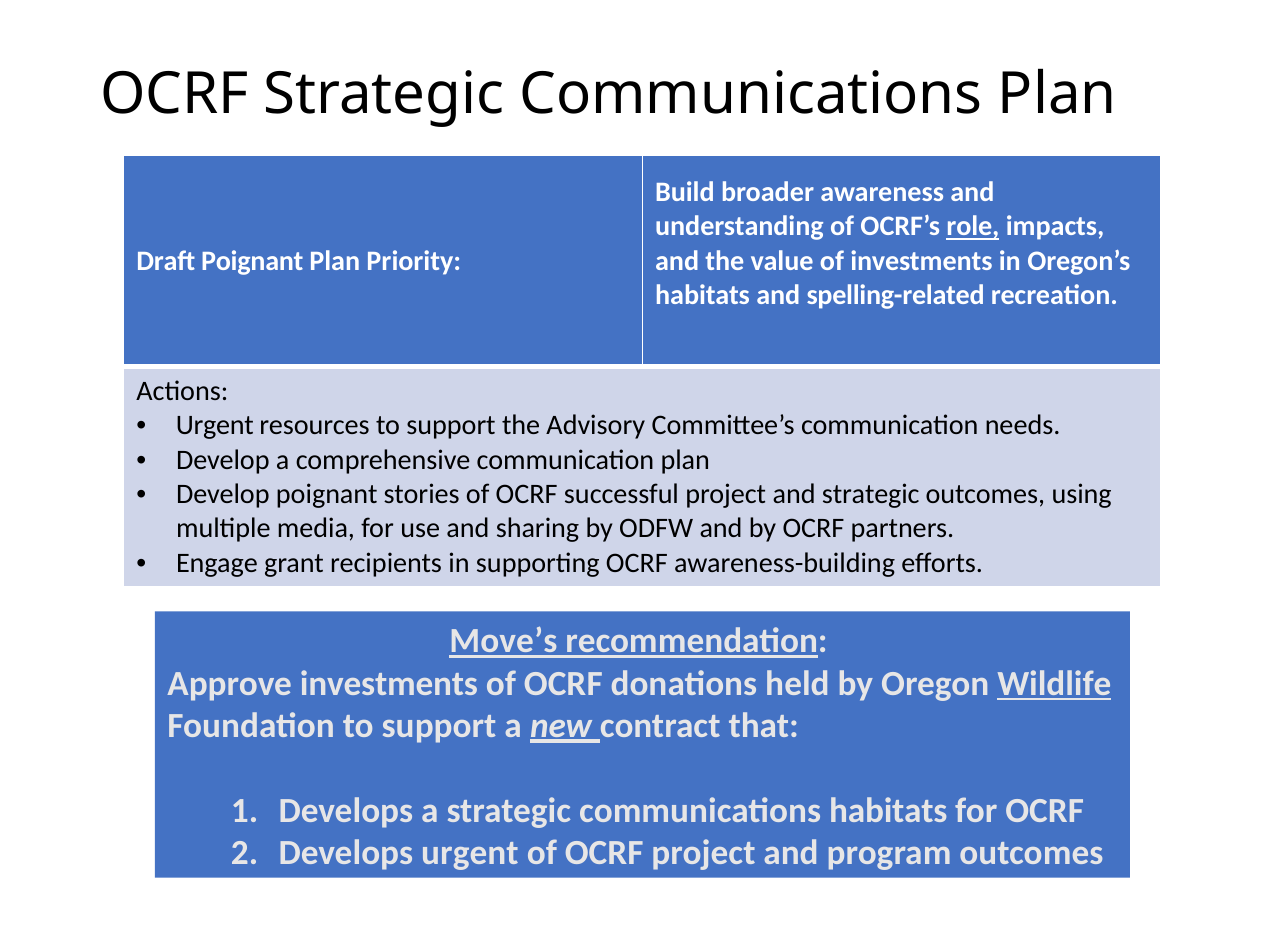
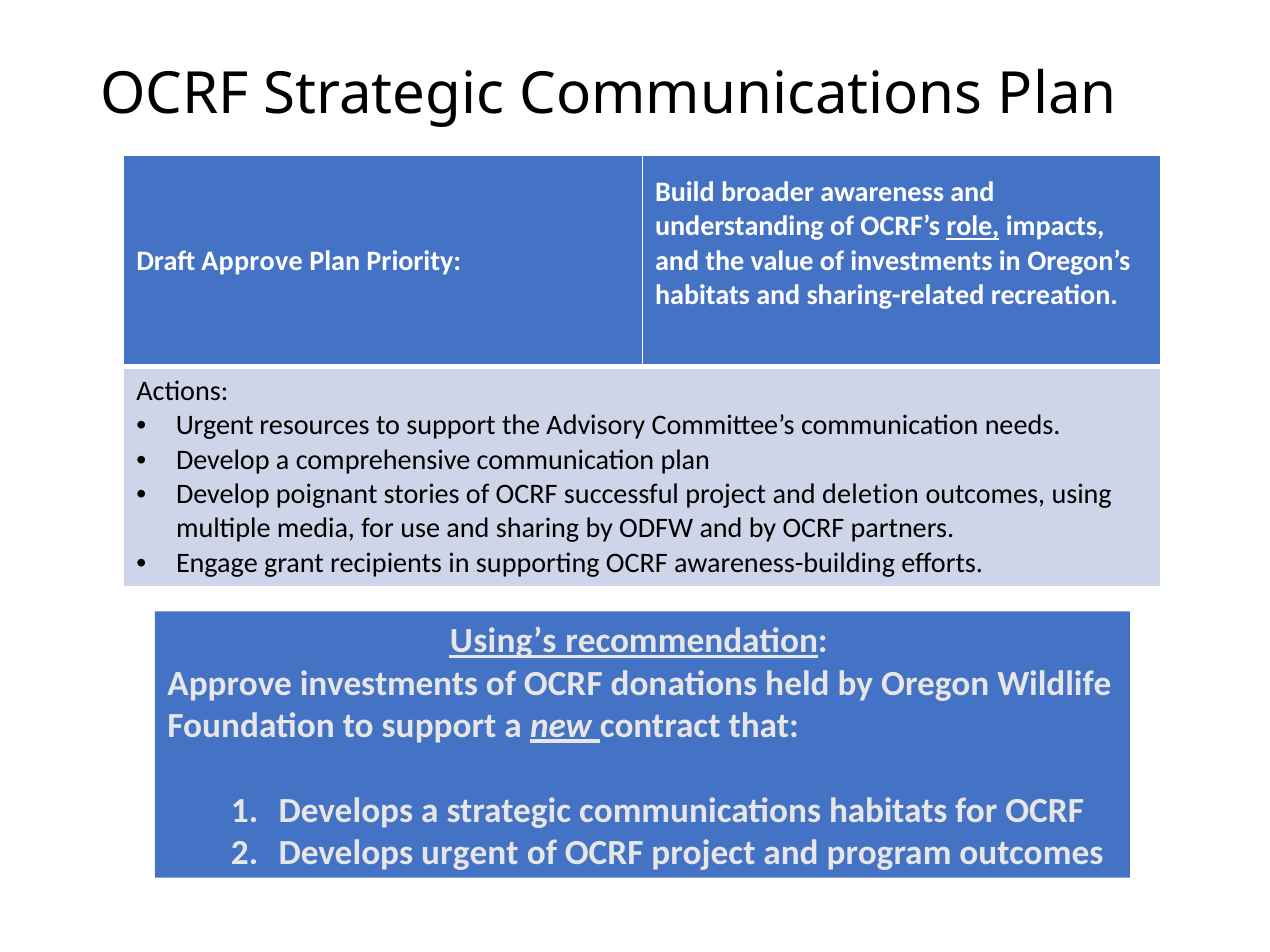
Draft Poignant: Poignant -> Approve
spelling-related: spelling-related -> sharing-related
and strategic: strategic -> deletion
Move’s: Move’s -> Using’s
Wildlife underline: present -> none
